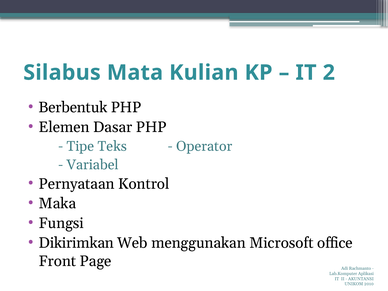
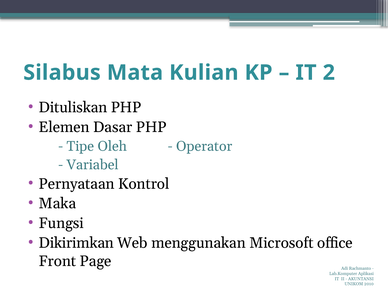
Berbentuk: Berbentuk -> Dituliskan
Teks: Teks -> Oleh
